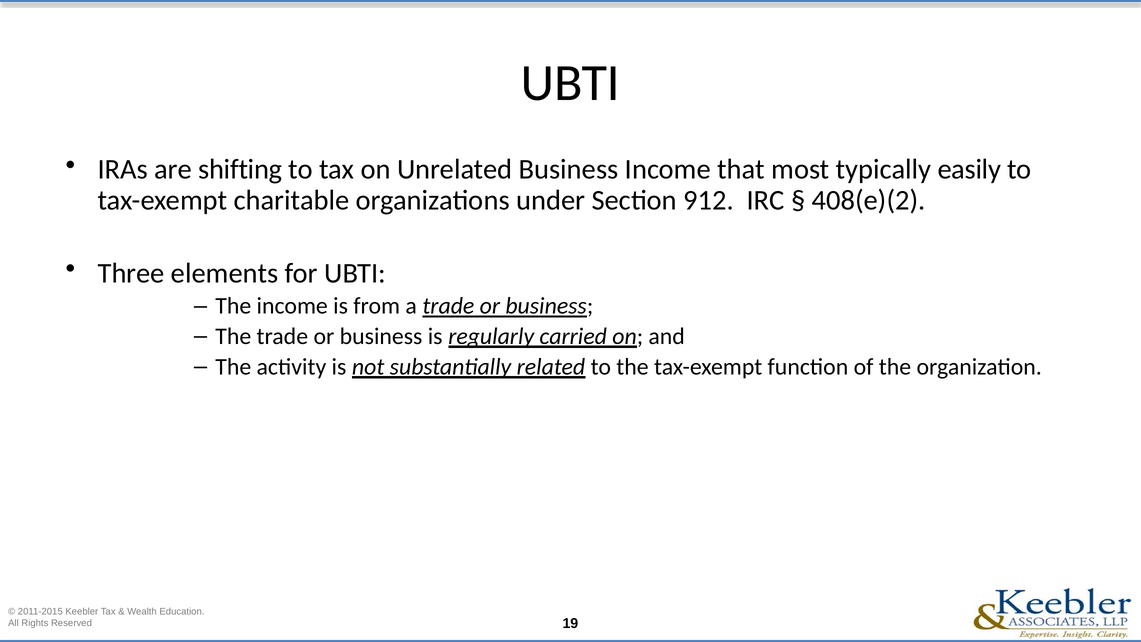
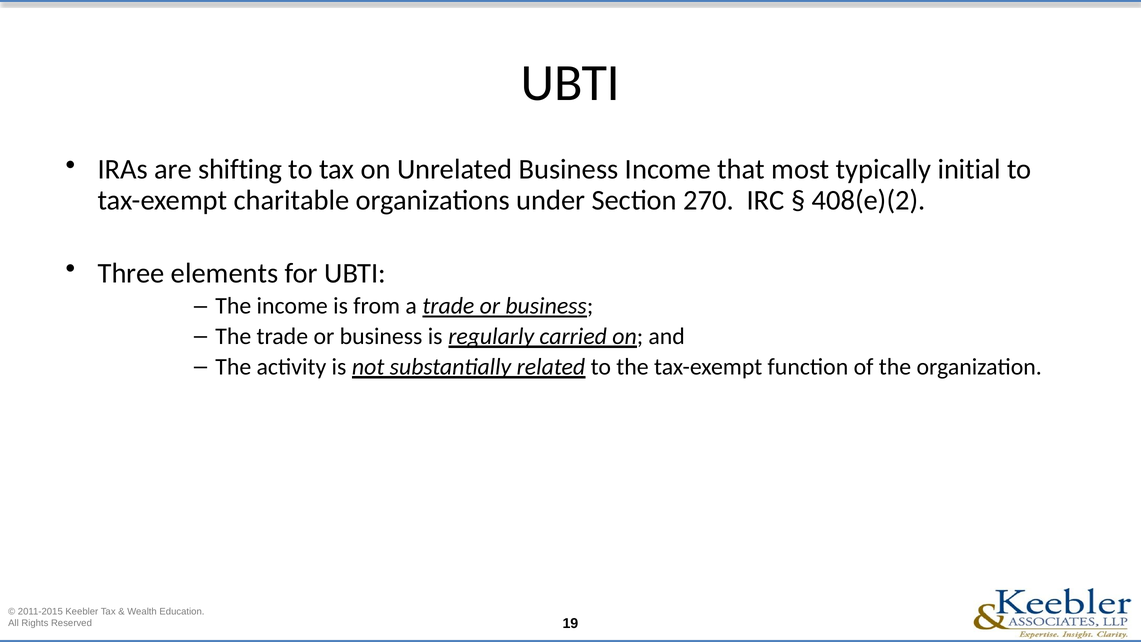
easily: easily -> initial
912: 912 -> 270
